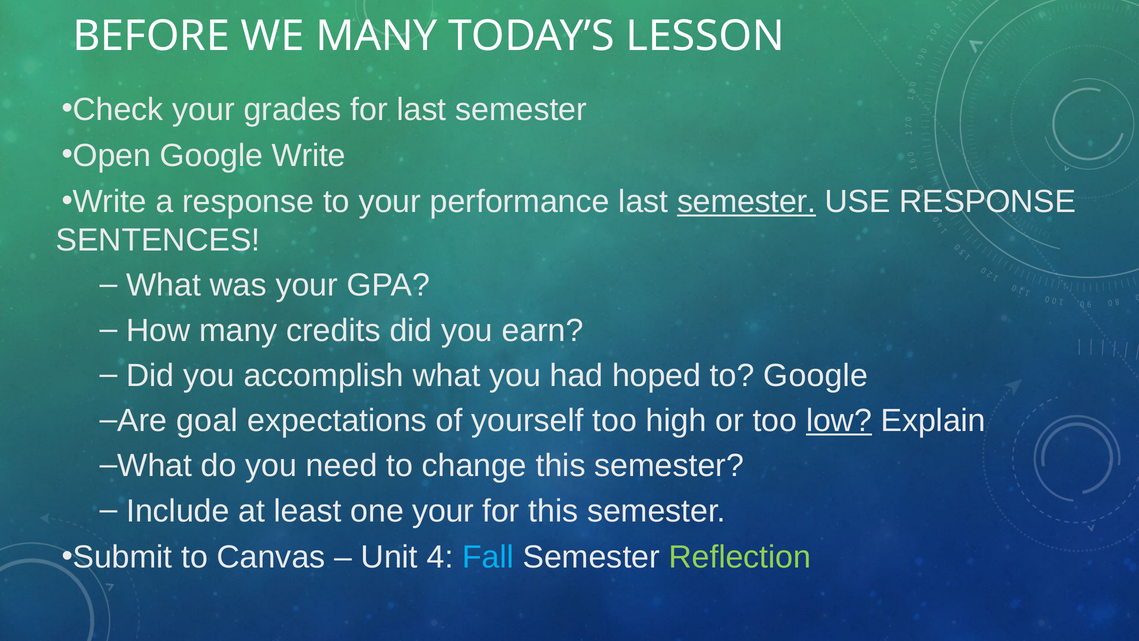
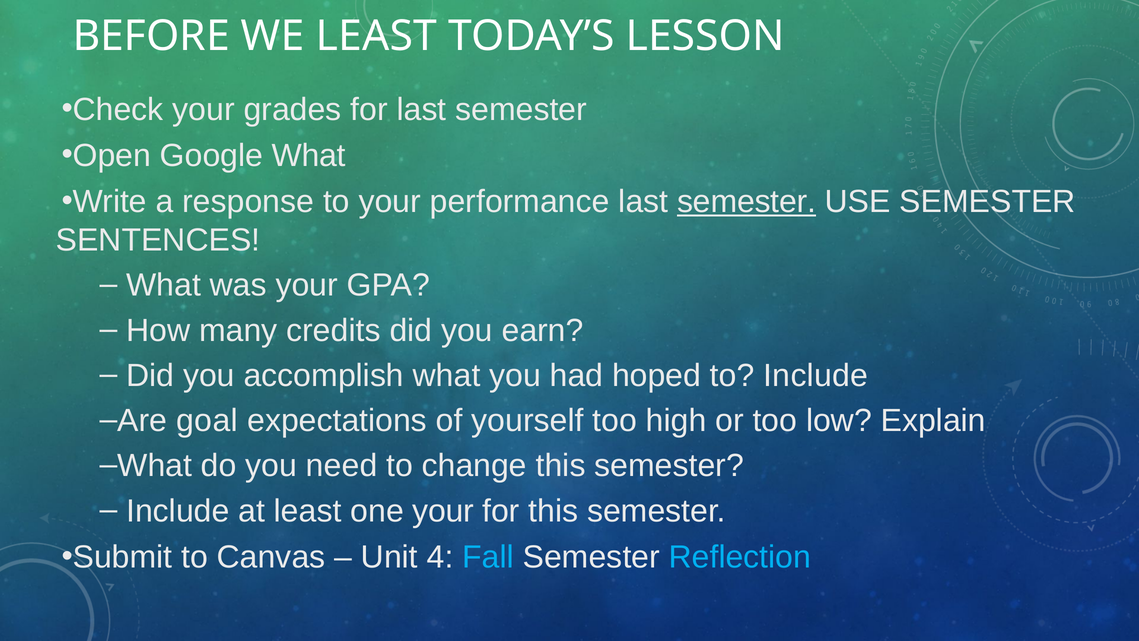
WE MANY: MANY -> LEAST
Google Write: Write -> What
USE RESPONSE: RESPONSE -> SEMESTER
to Google: Google -> Include
low underline: present -> none
Reflection colour: light green -> light blue
